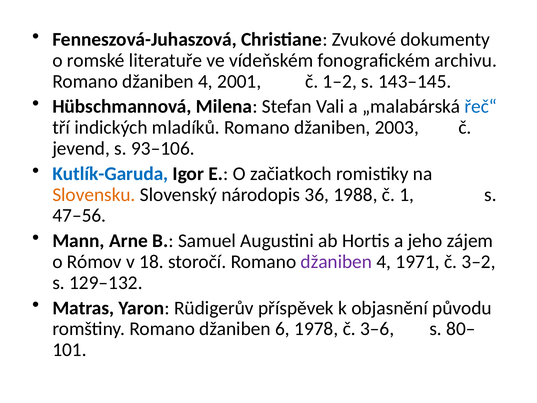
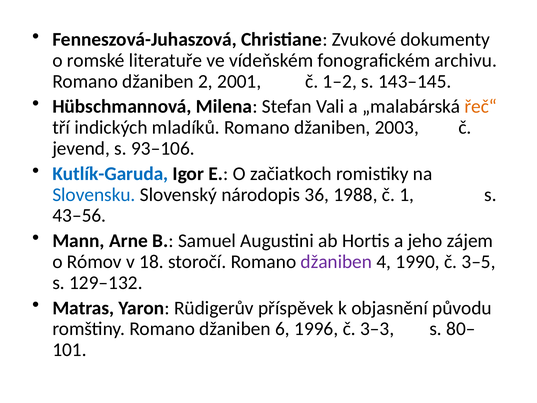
4 at (205, 81): 4 -> 2
řeč“ colour: blue -> orange
Slovensku colour: orange -> blue
47–56: 47–56 -> 43–56
1971: 1971 -> 1990
3–2: 3–2 -> 3–5
1978: 1978 -> 1996
3–6: 3–6 -> 3–3
